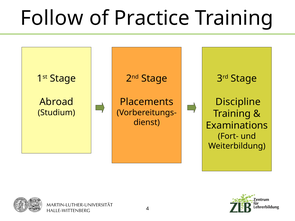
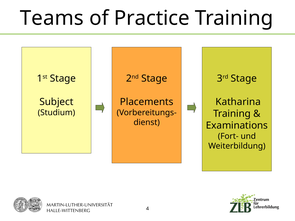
Follow: Follow -> Teams
Abroad: Abroad -> Subject
Discipline: Discipline -> Katharina
